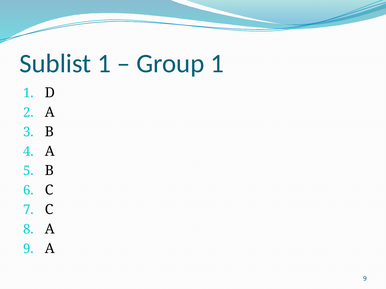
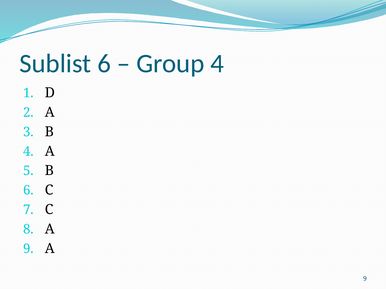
Sublist 1: 1 -> 6
Group 1: 1 -> 4
